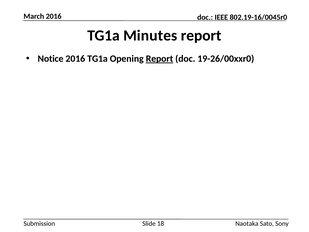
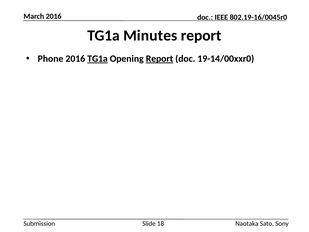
Notice: Notice -> Phone
TG1a at (97, 59) underline: none -> present
19-26/00xxr0: 19-26/00xxr0 -> 19-14/00xxr0
